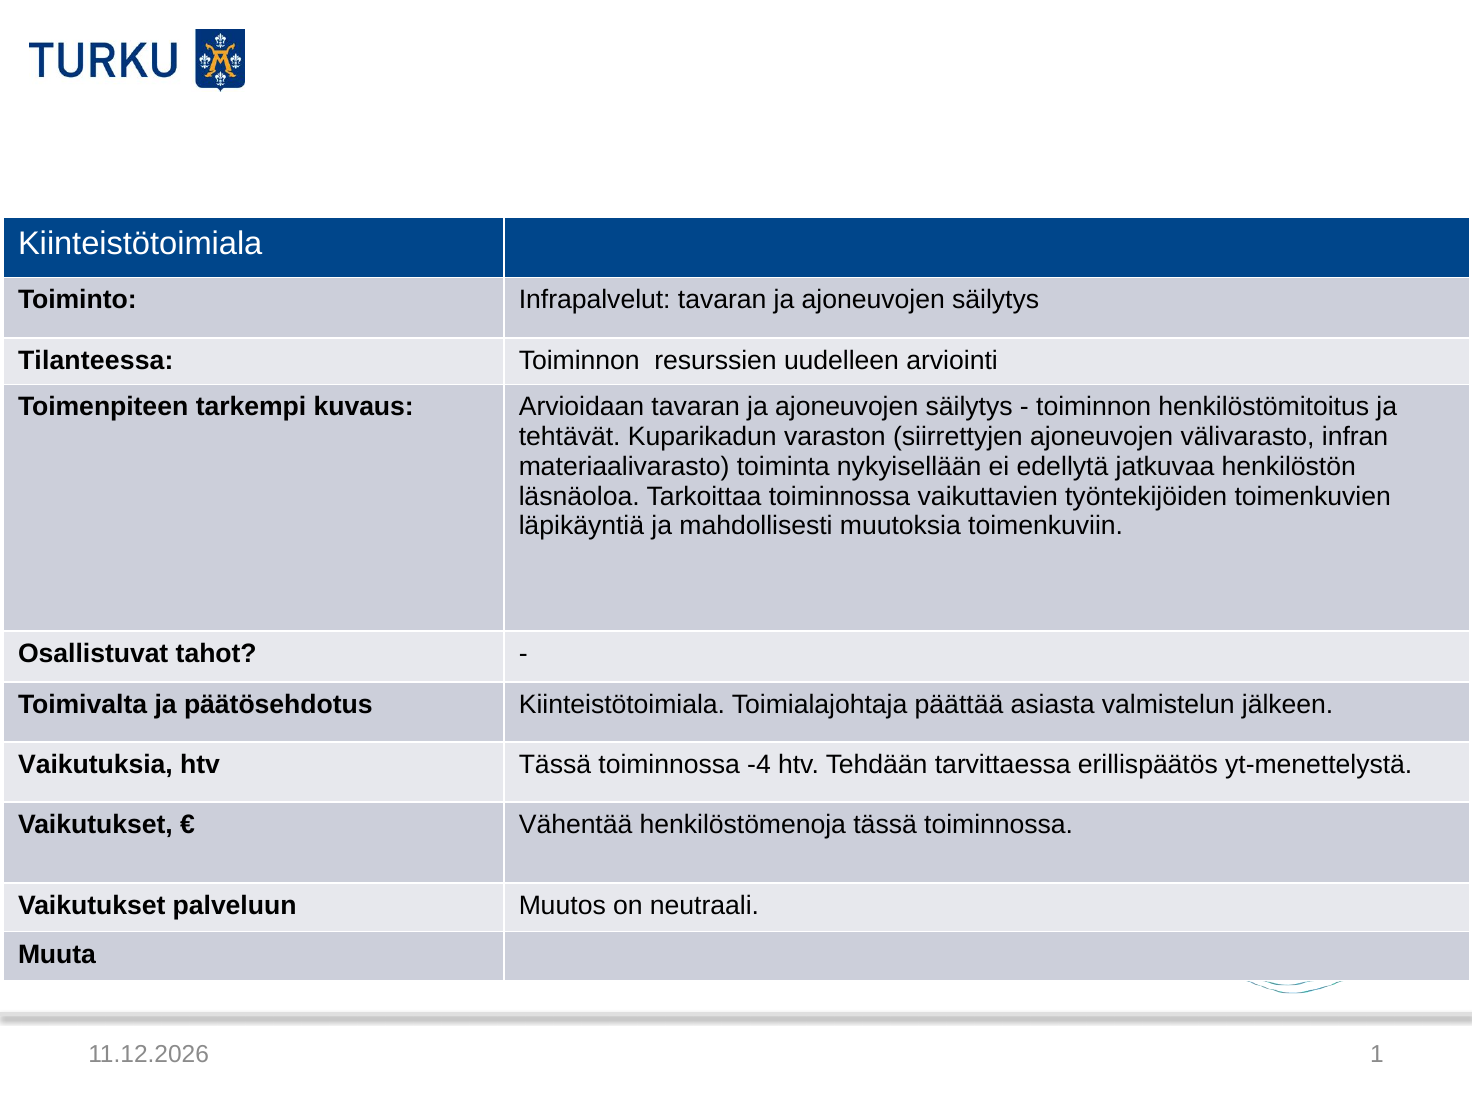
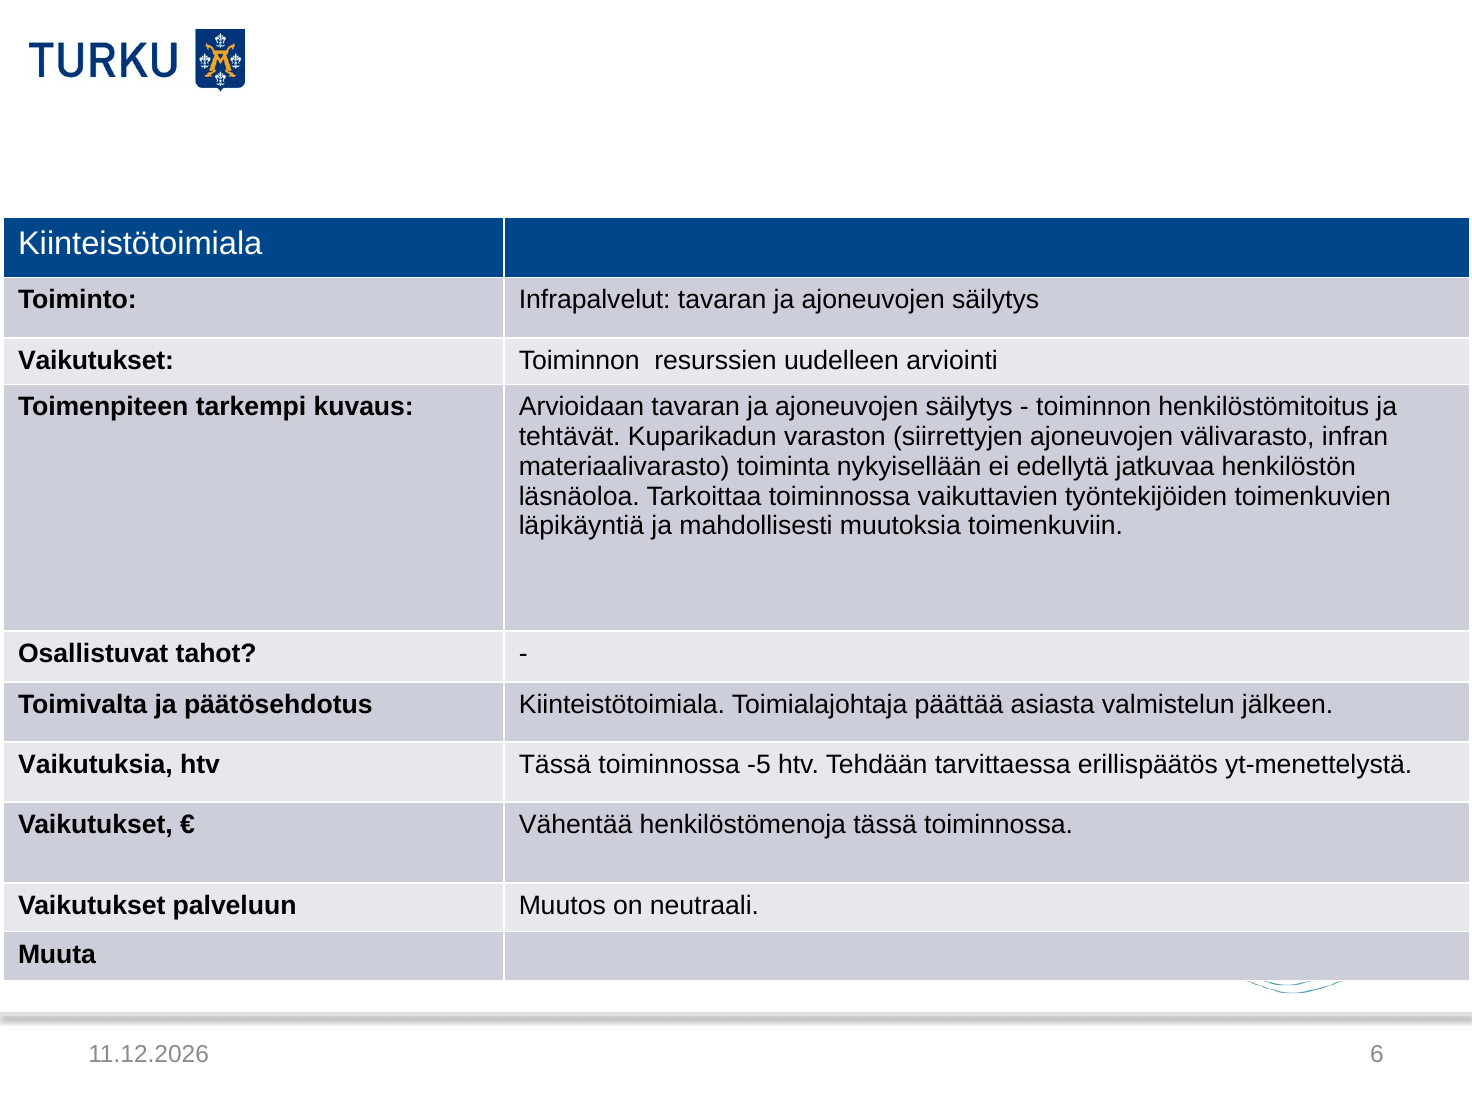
Tilanteessa at (96, 360): Tilanteessa -> Vaikutukset
-4: -4 -> -5
1: 1 -> 6
